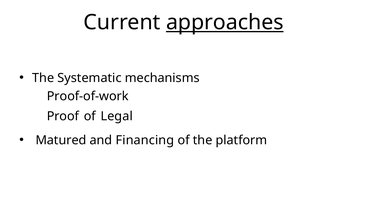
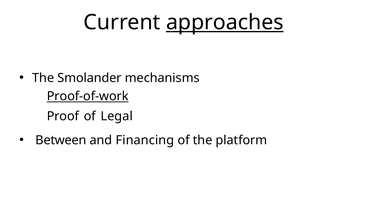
Systematic: Systematic -> Smolander
Proof-of-work underline: none -> present
Matured: Matured -> Between
